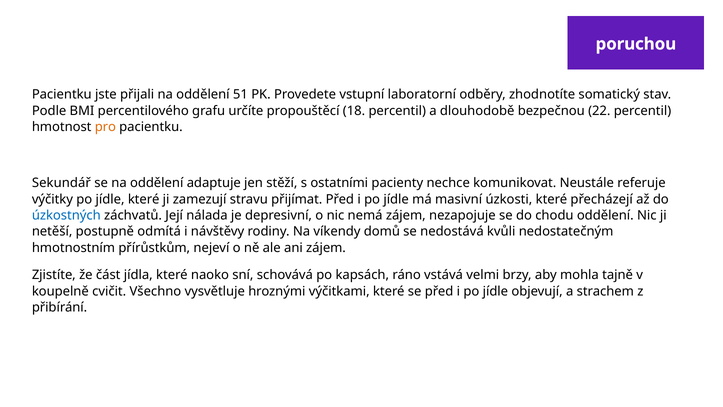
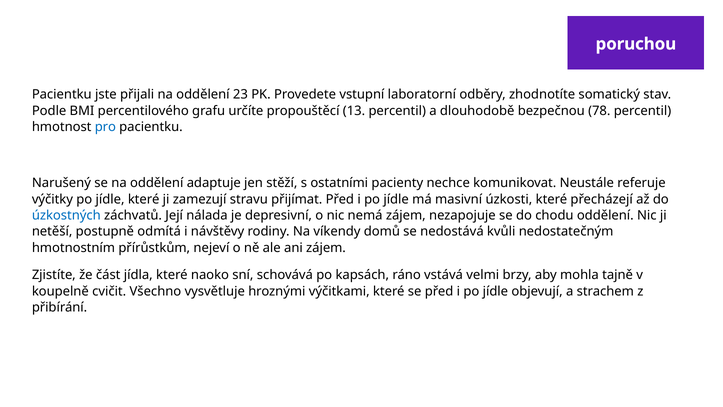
51: 51 -> 23
18: 18 -> 13
22: 22 -> 78
pro colour: orange -> blue
Sekundář: Sekundář -> Narušený
